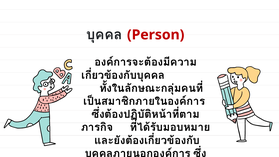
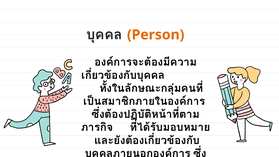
Person colour: red -> orange
